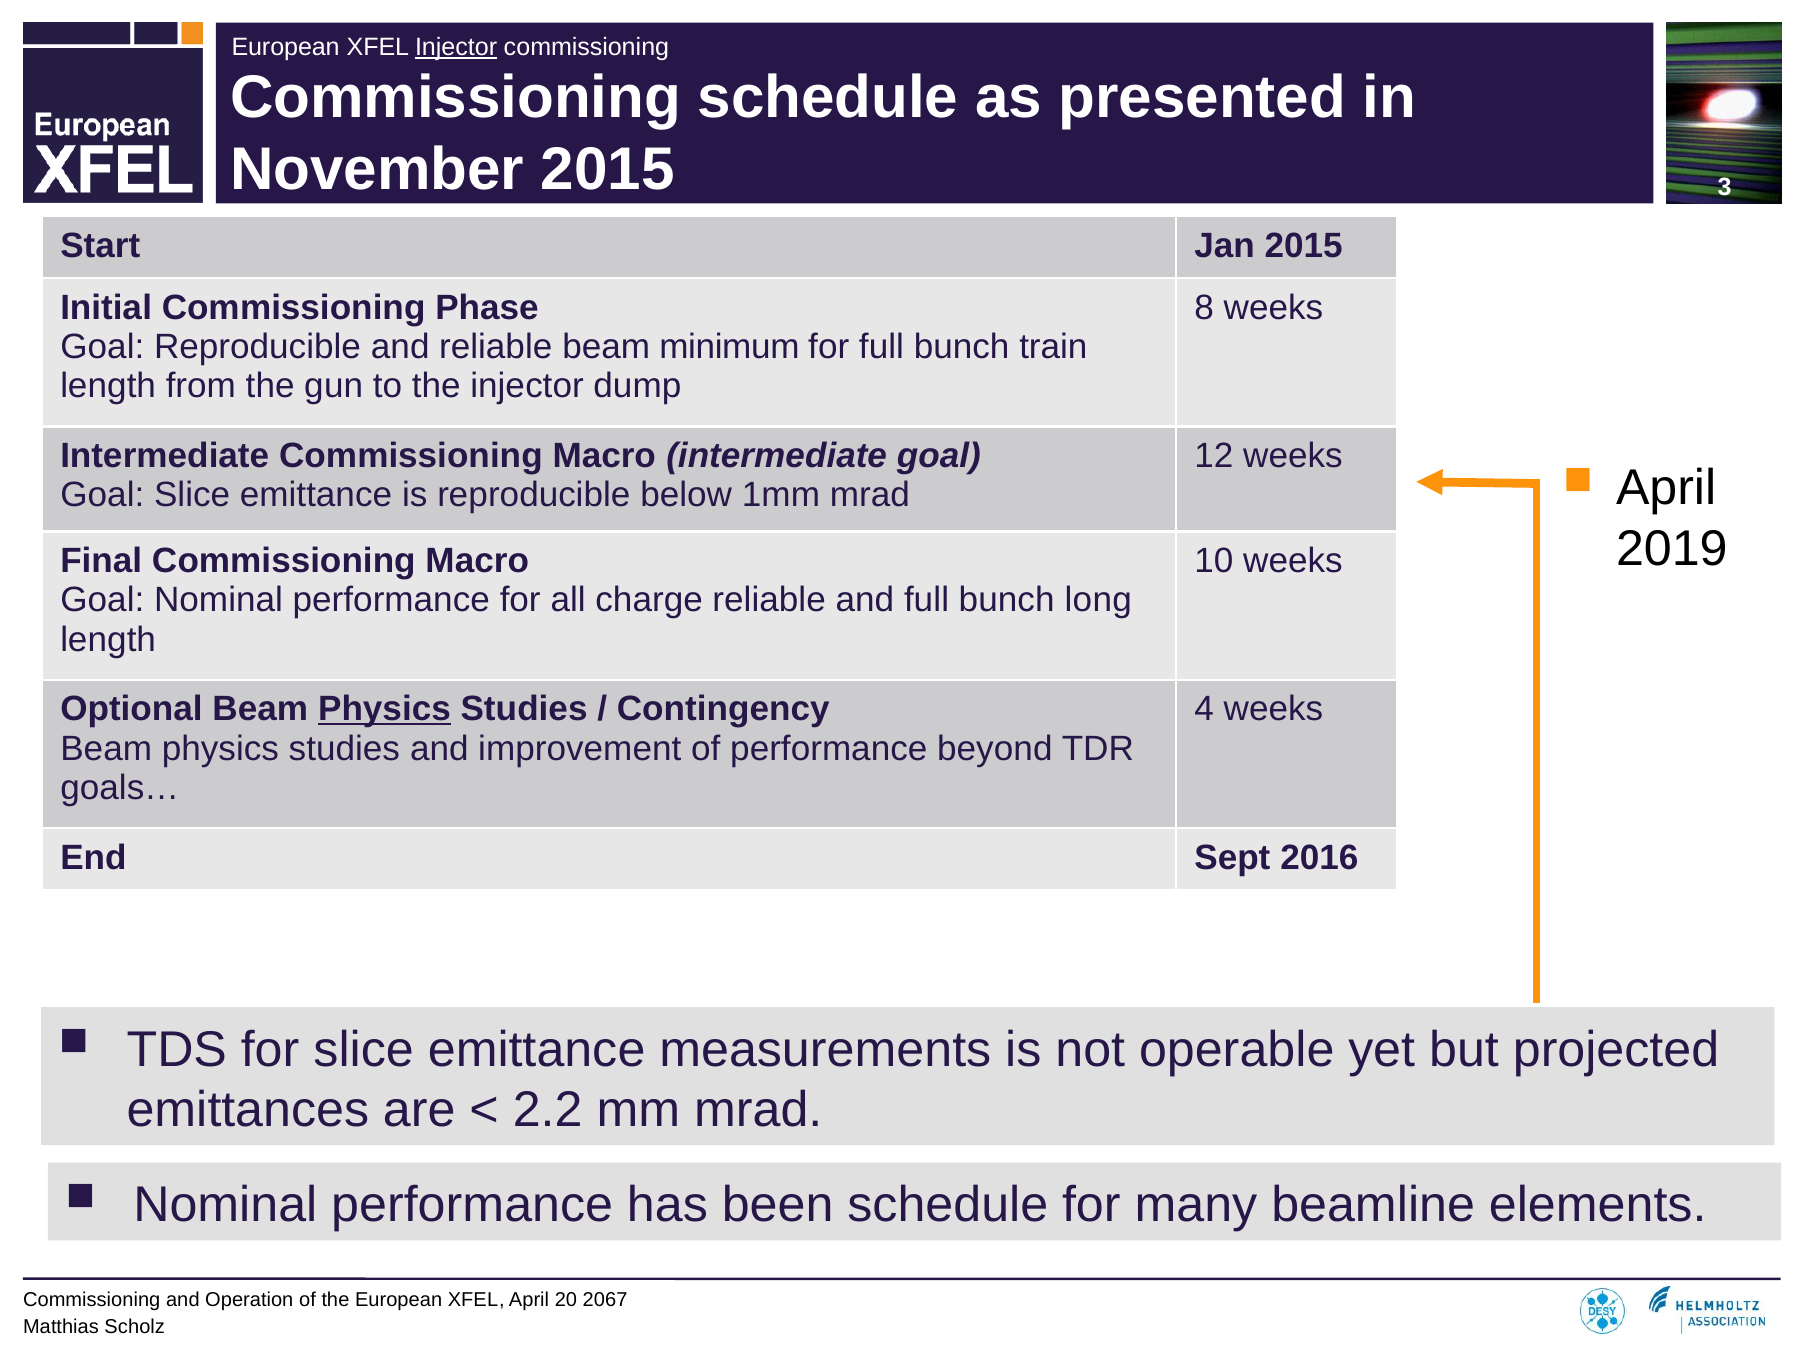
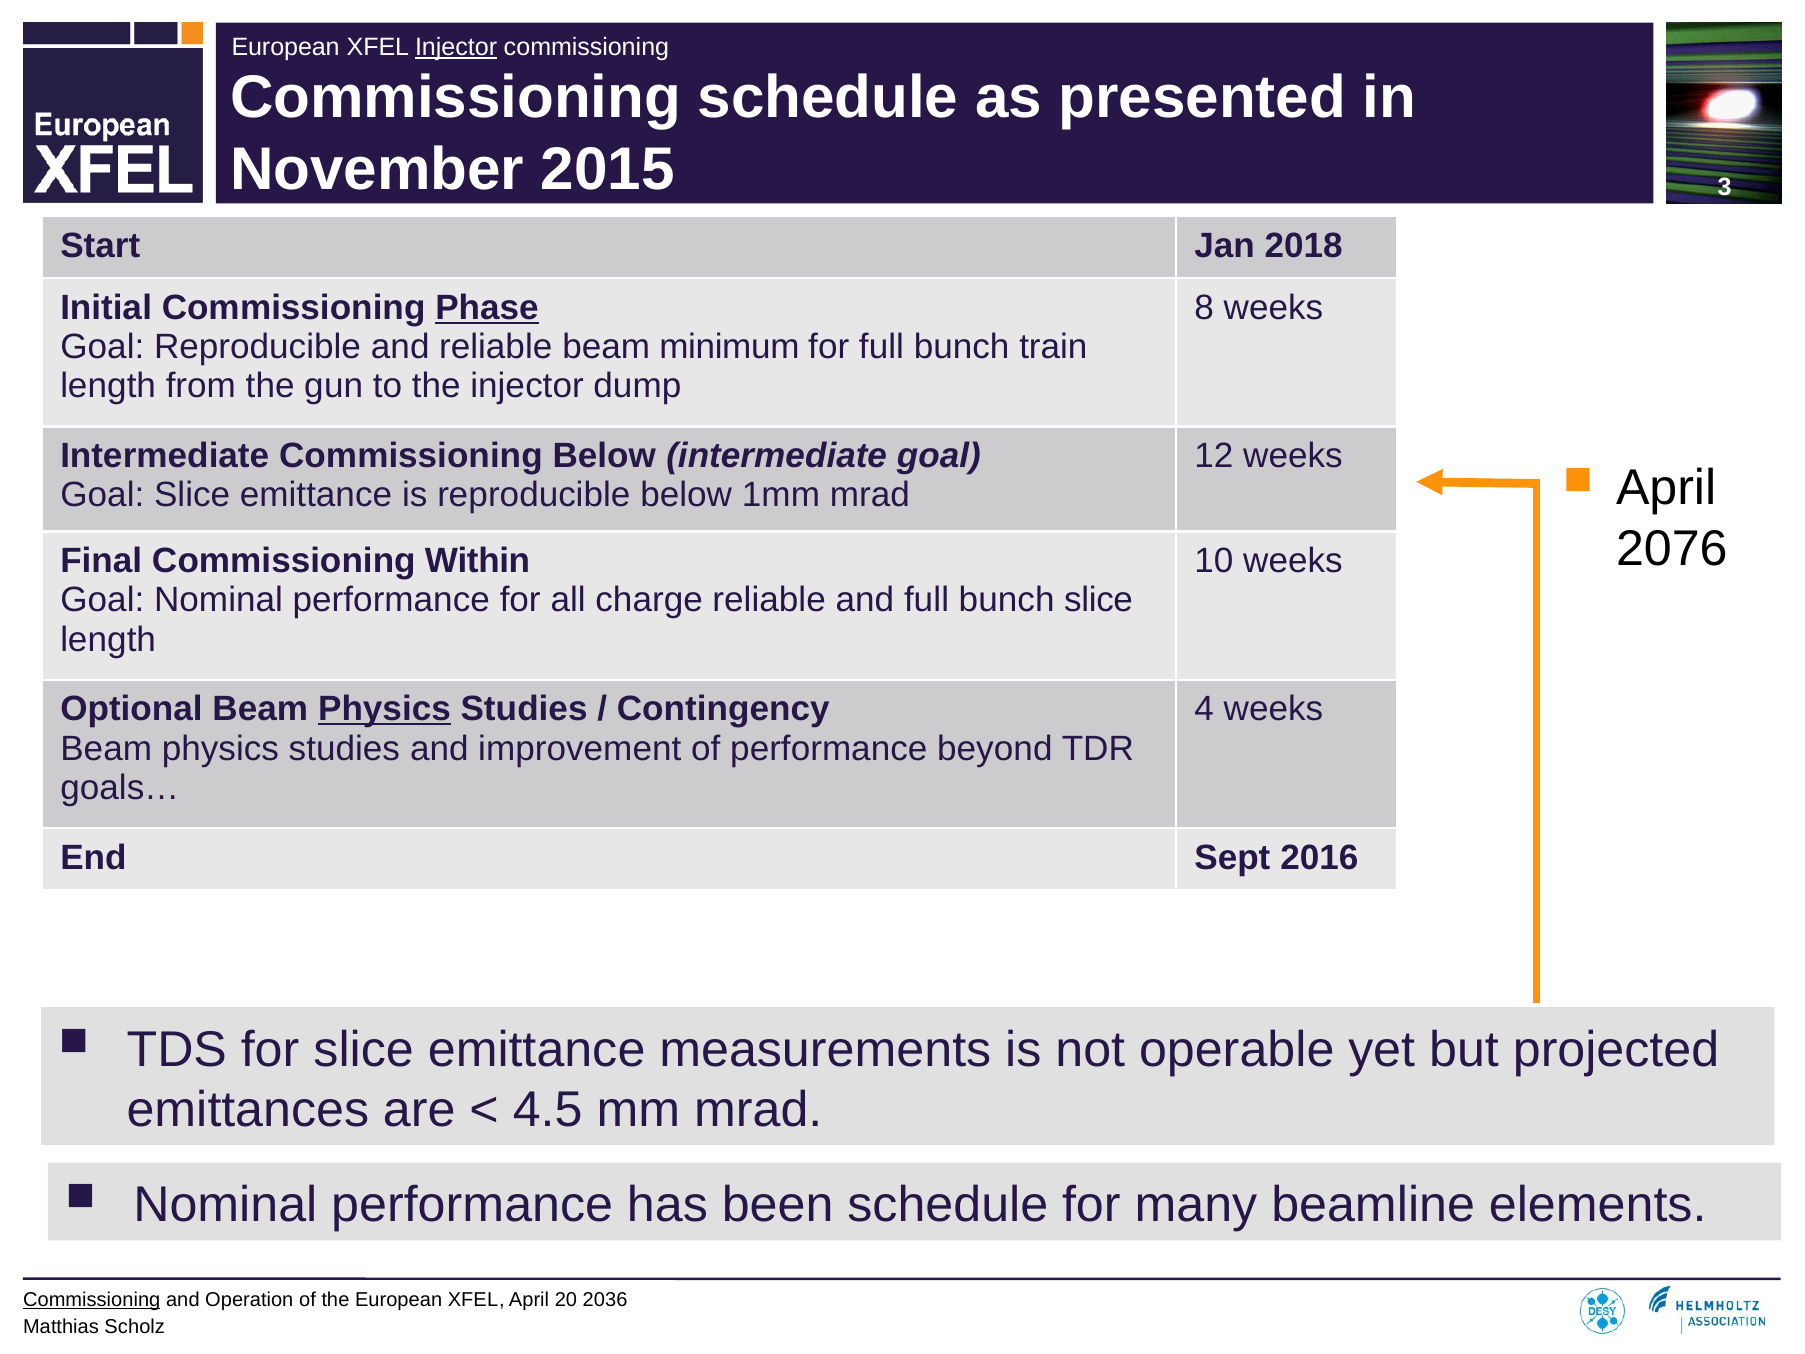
Jan 2015: 2015 -> 2018
Phase underline: none -> present
Intermediate Commissioning Macro: Macro -> Below
2019: 2019 -> 2076
Final Commissioning Macro: Macro -> Within
bunch long: long -> slice
2.2: 2.2 -> 4.5
Commissioning at (92, 1300) underline: none -> present
2067: 2067 -> 2036
